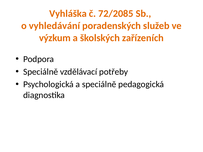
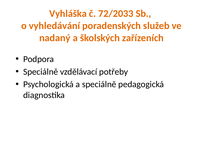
72/2085: 72/2085 -> 72/2033
výzkum: výzkum -> nadaný
